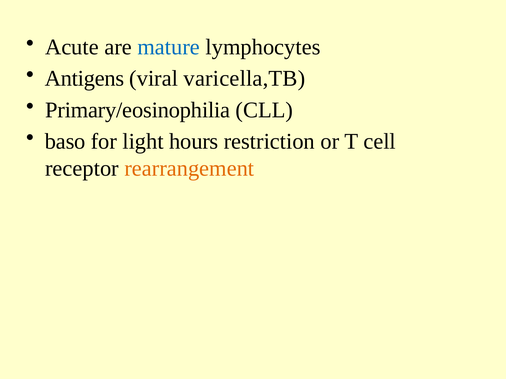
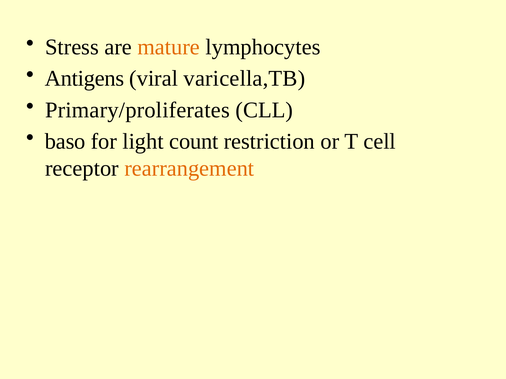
Acute: Acute -> Stress
mature colour: blue -> orange
Primary/eosinophilia: Primary/eosinophilia -> Primary/proliferates
hours: hours -> count
